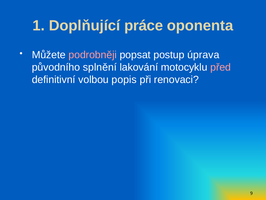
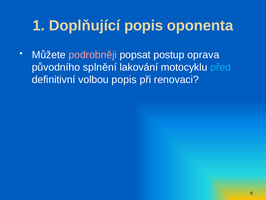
Doplňující práce: práce -> popis
úprava: úprava -> oprava
před colour: pink -> light blue
